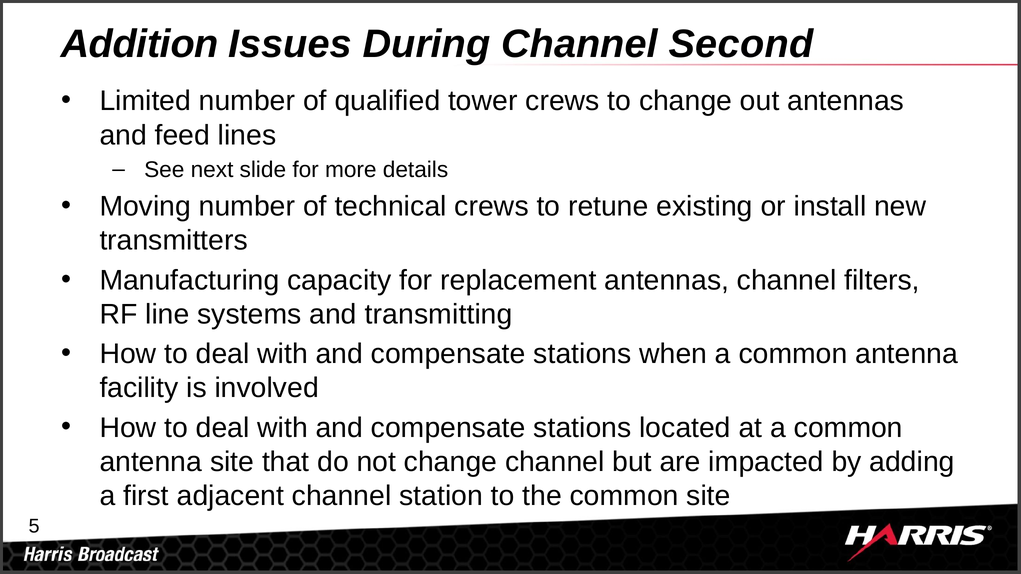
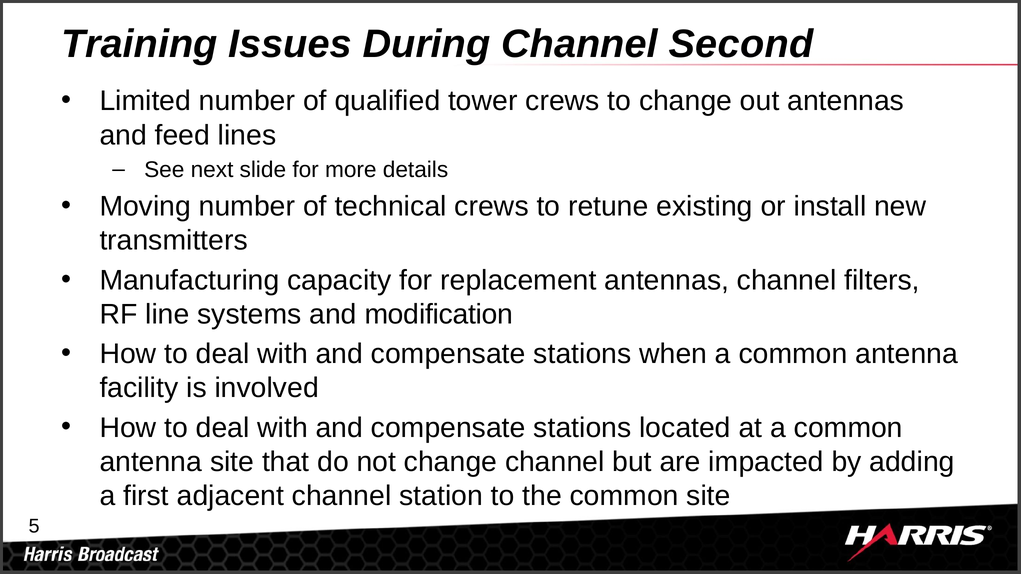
Addition: Addition -> Training
transmitting: transmitting -> modification
